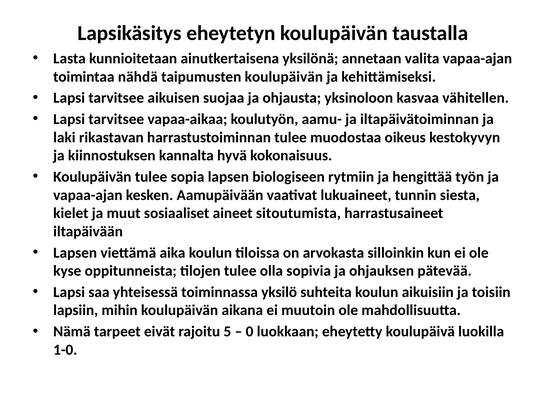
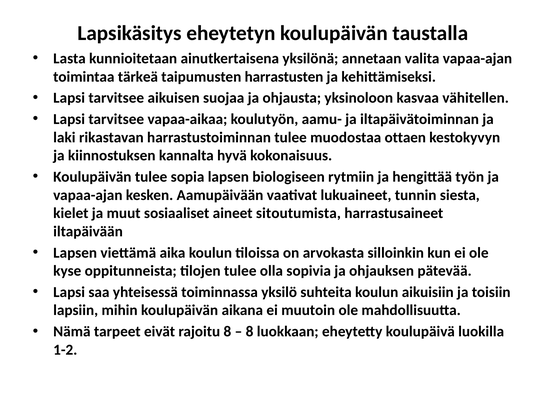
nähdä: nähdä -> tärkeä
taipumusten koulupäivän: koulupäivän -> harrastusten
oikeus: oikeus -> ottaen
rajoitu 5: 5 -> 8
0 at (250, 332): 0 -> 8
1-0: 1-0 -> 1-2
